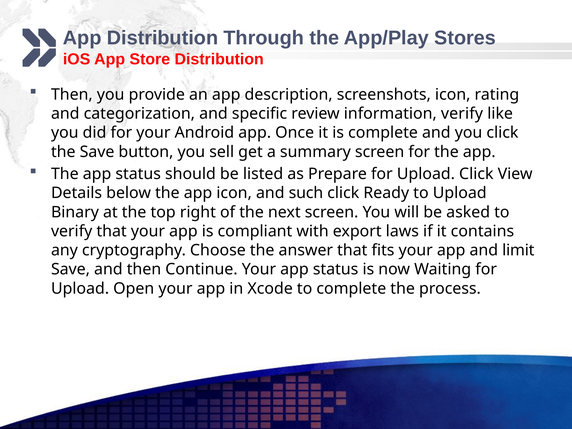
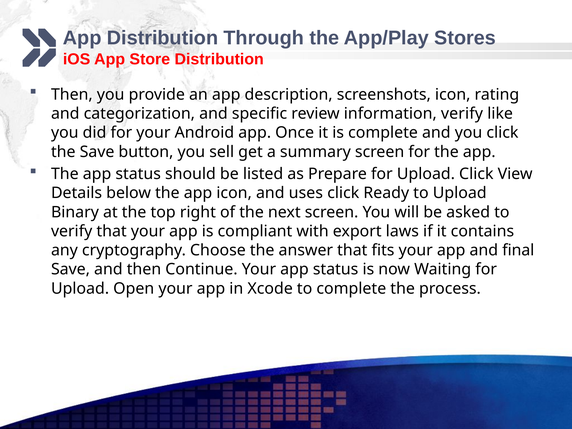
such: such -> uses
limit: limit -> final
